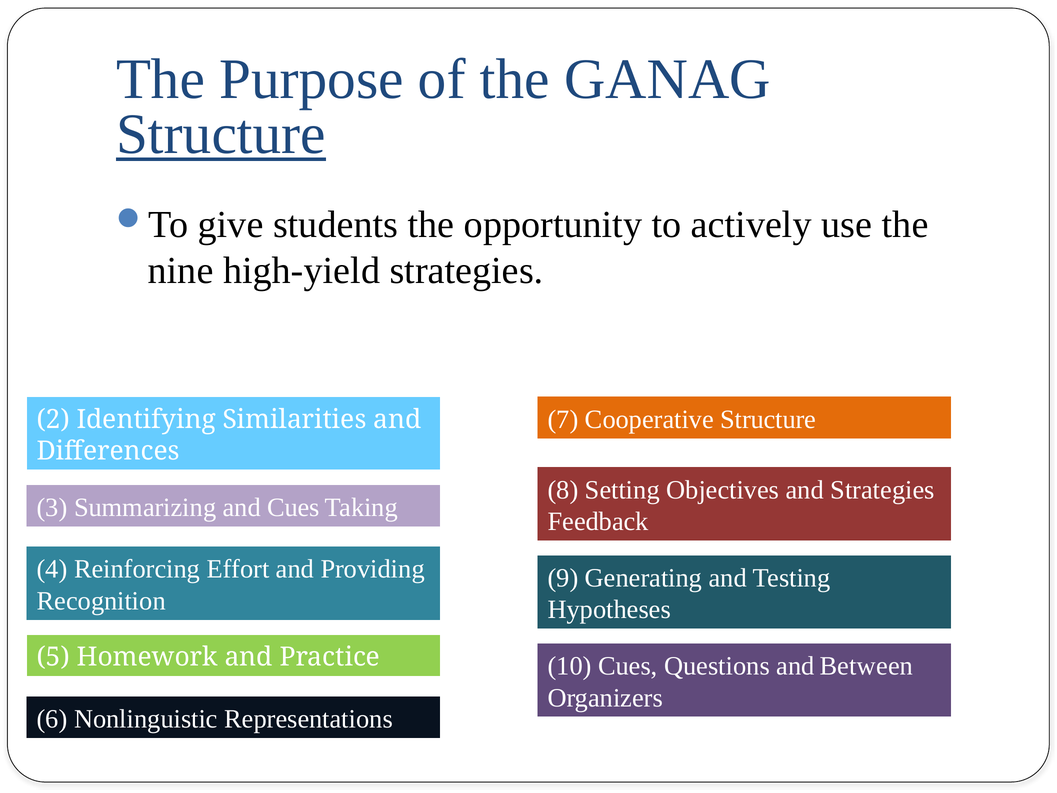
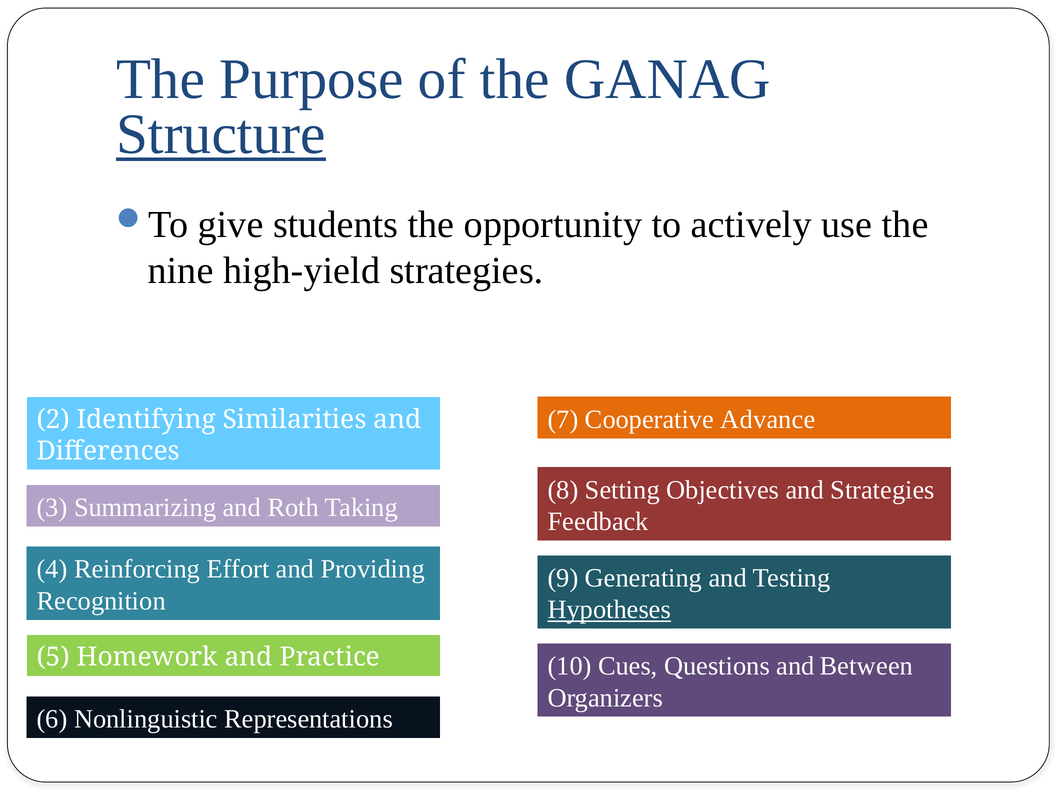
Cooperative Structure: Structure -> Advance
and Cues: Cues -> Roth
Hypotheses underline: none -> present
